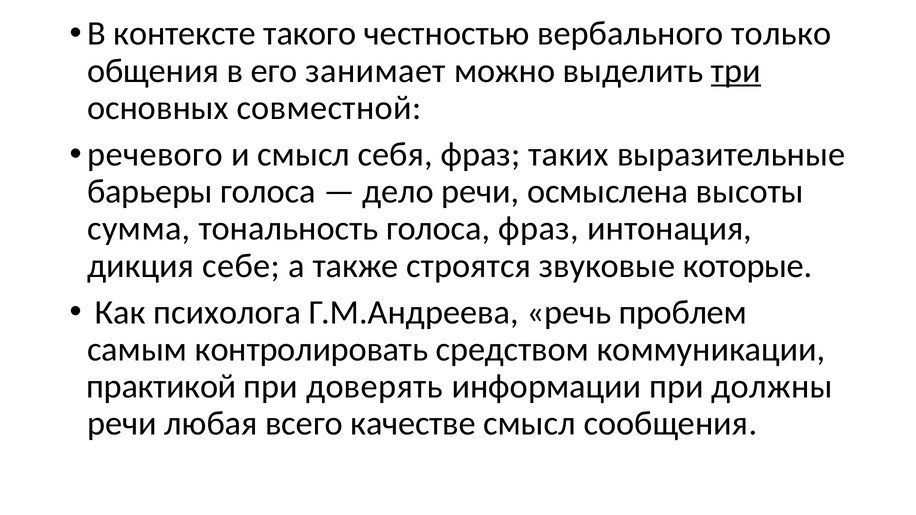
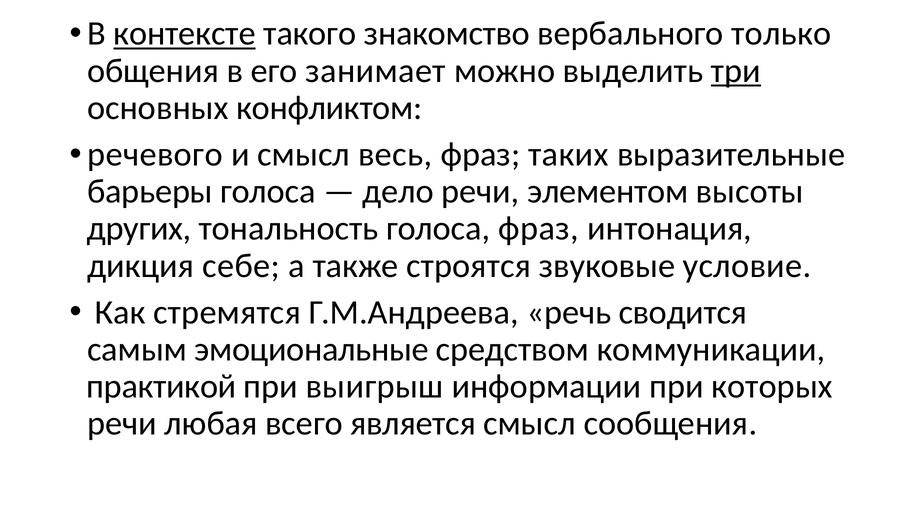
контексте underline: none -> present
честностью: честностью -> знакомство
совместной: совместной -> конфликтом
себя: себя -> весь
осмыслена: осмыслена -> элементом
сумма: сумма -> других
которые: которые -> условие
психолога: психолога -> стремятся
проблем: проблем -> сводится
контролировать: контролировать -> эмоциональные
доверять: доверять -> выигрыш
должны: должны -> которых
качестве: качестве -> является
